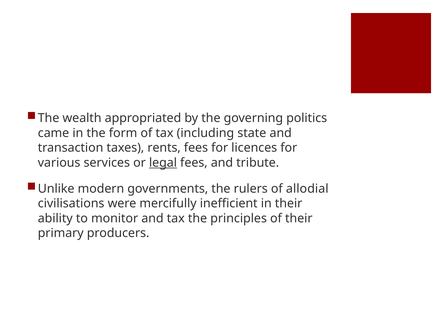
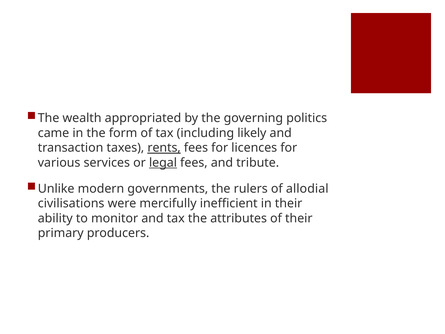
state: state -> likely
rents underline: none -> present
principles: principles -> attributes
